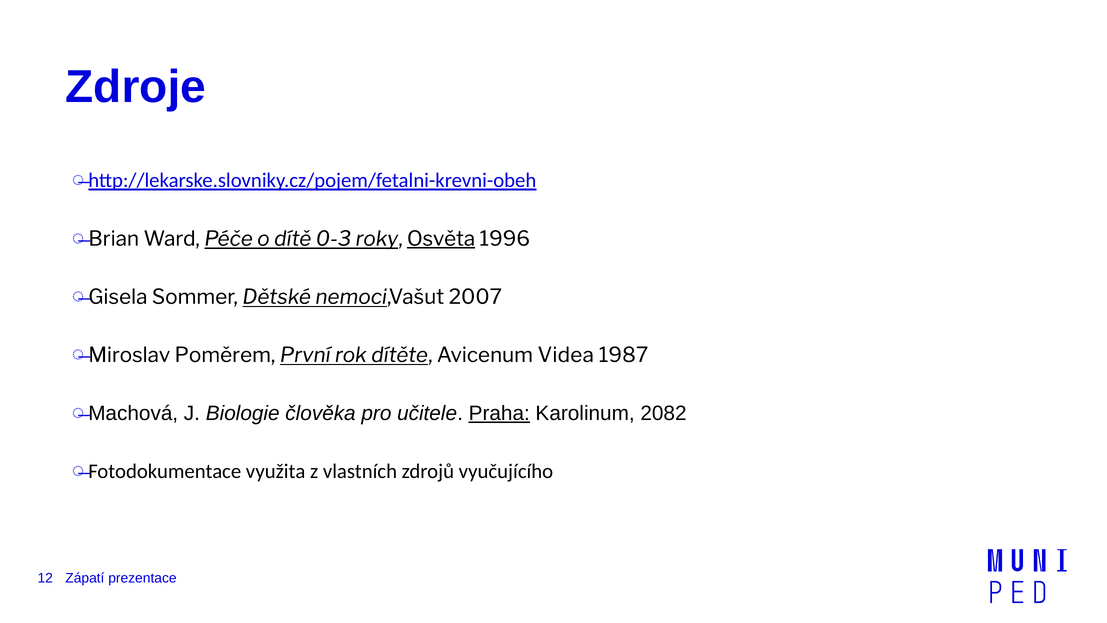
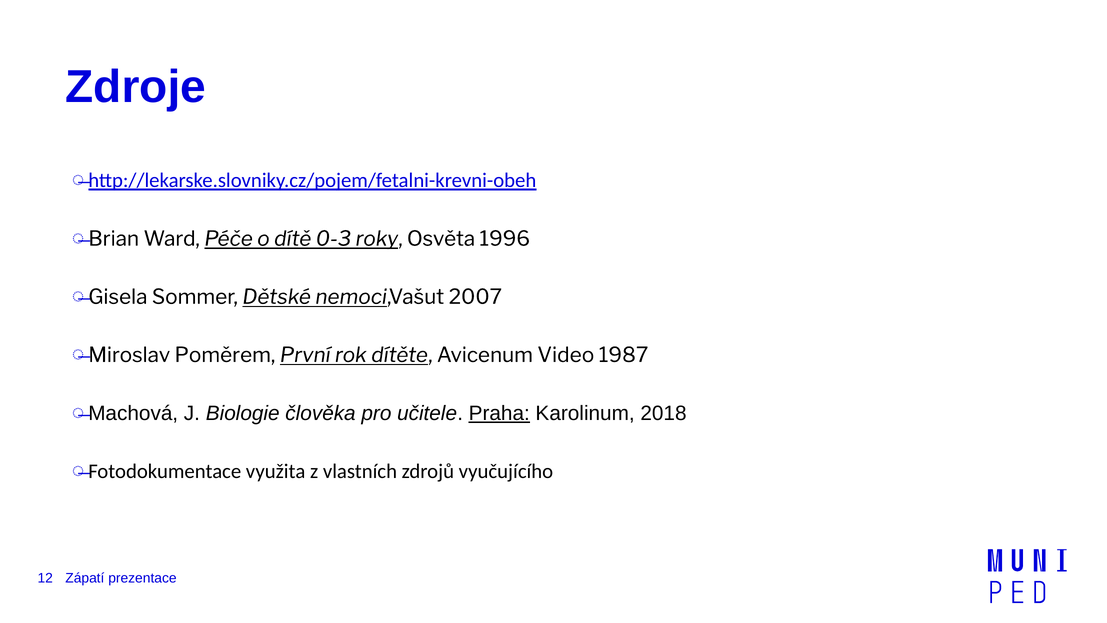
Osvěta underline: present -> none
Videa: Videa -> Video
2082: 2082 -> 2018
